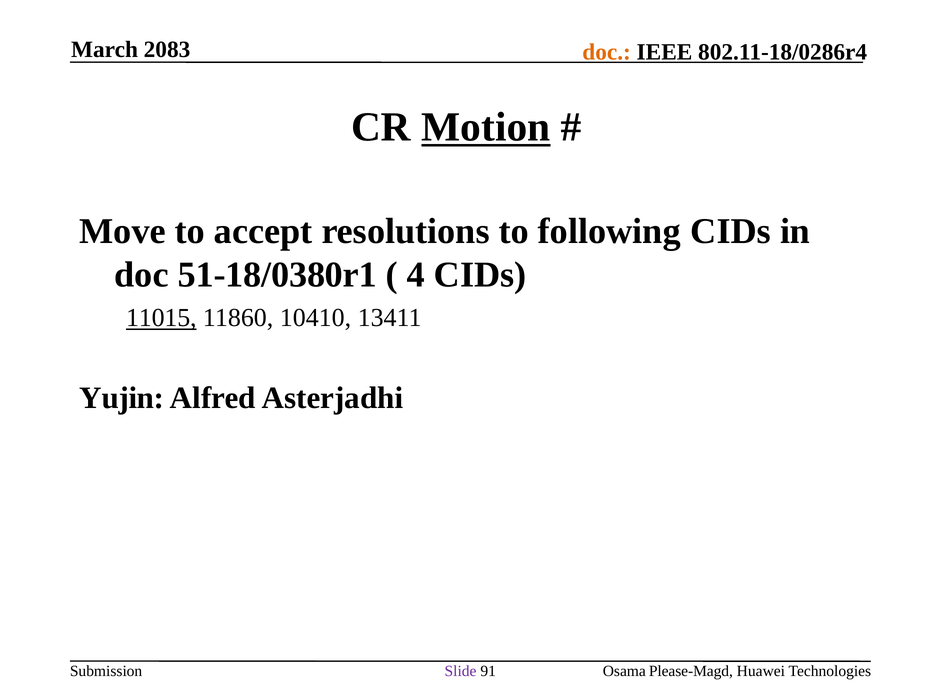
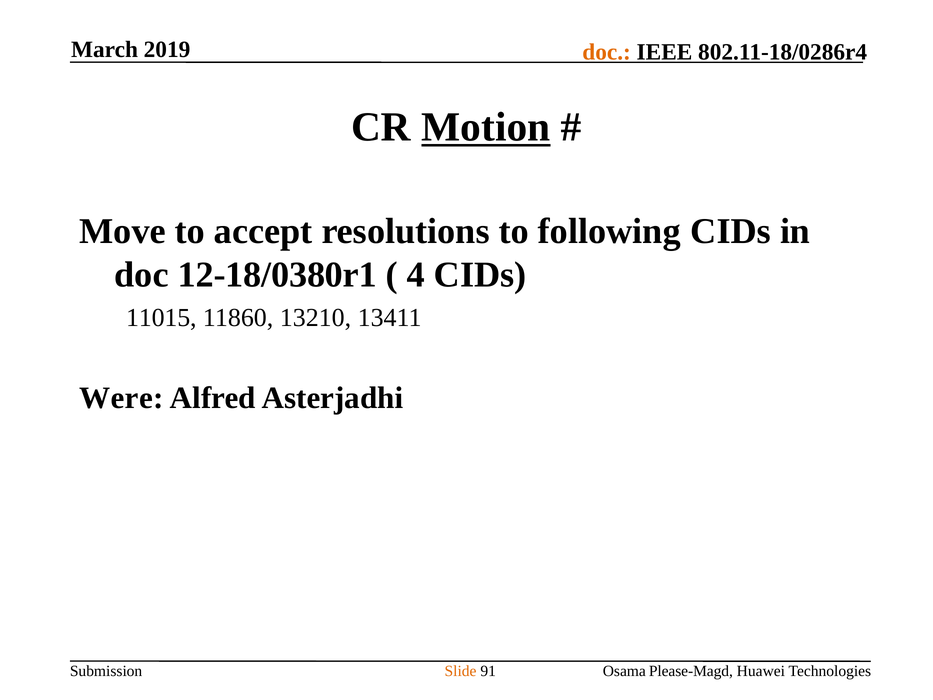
2083: 2083 -> 2019
51-18/0380r1: 51-18/0380r1 -> 12-18/0380r1
11015 underline: present -> none
10410: 10410 -> 13210
Yujin: Yujin -> Were
Slide colour: purple -> orange
